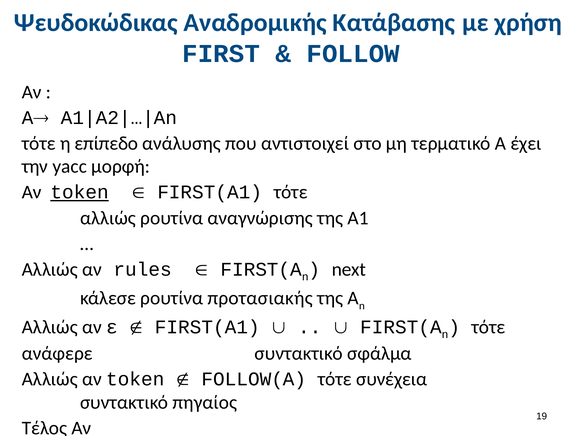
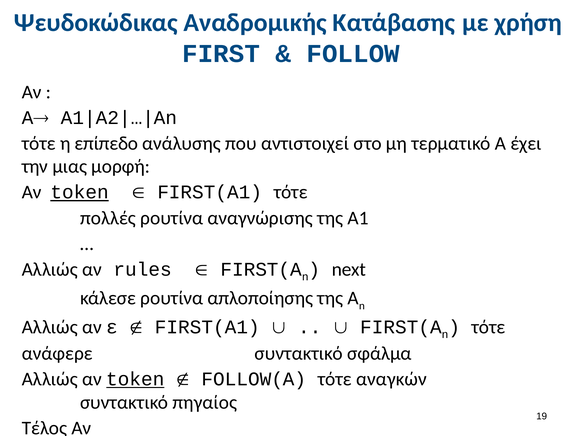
yacc: yacc -> μιας
αλλιώς at (108, 218): αλλιώς -> πολλές
προτασιακής: προτασιακής -> απλοποίησης
token at (135, 380) underline: none -> present
συνέχεια: συνέχεια -> αναγκών
